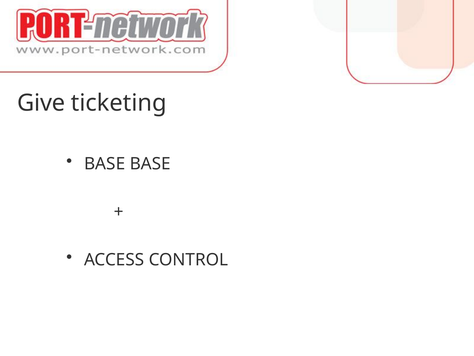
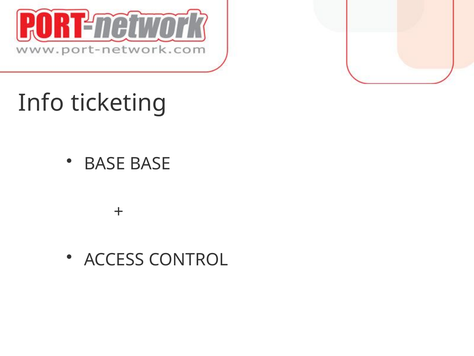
Give: Give -> Info
